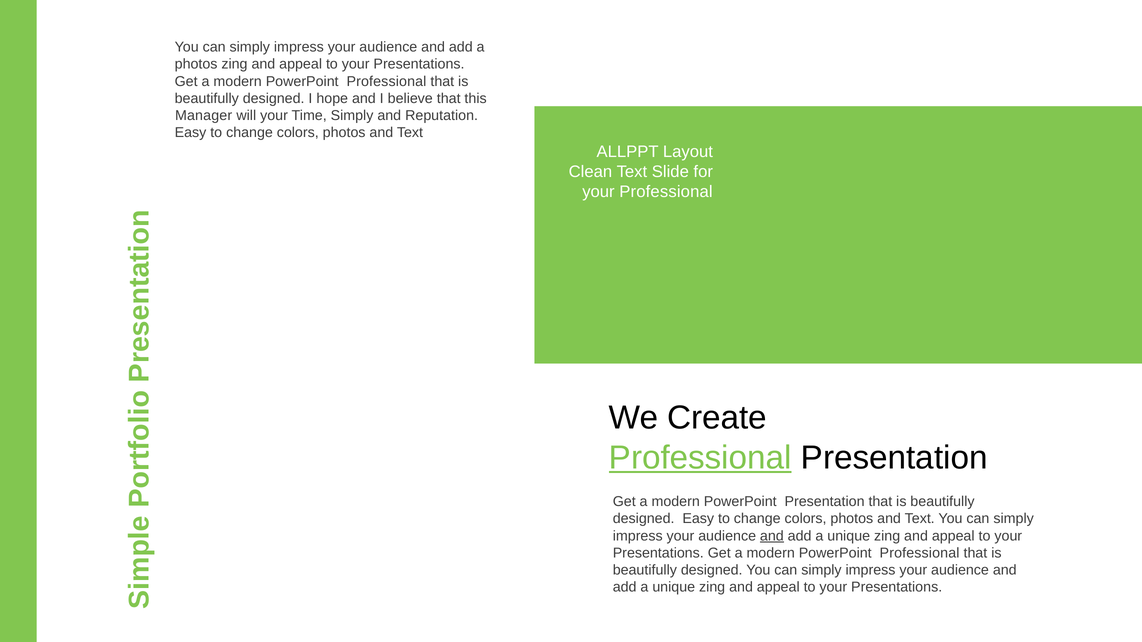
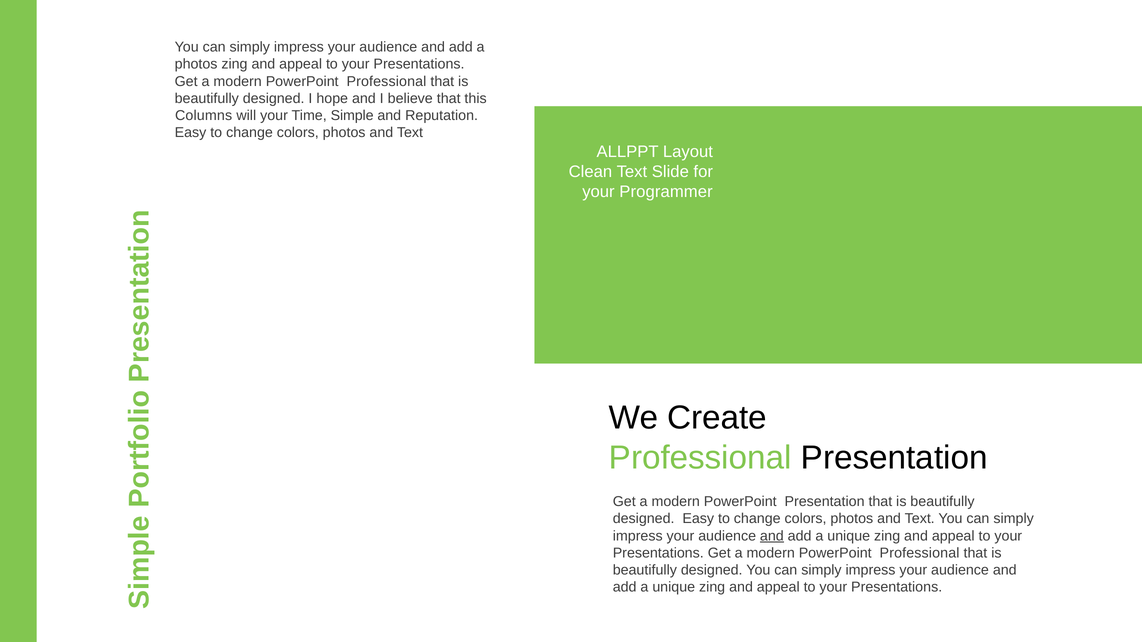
Manager: Manager -> Columns
Time Simply: Simply -> Simple
your Professional: Professional -> Programmer
Professional at (700, 458) underline: present -> none
